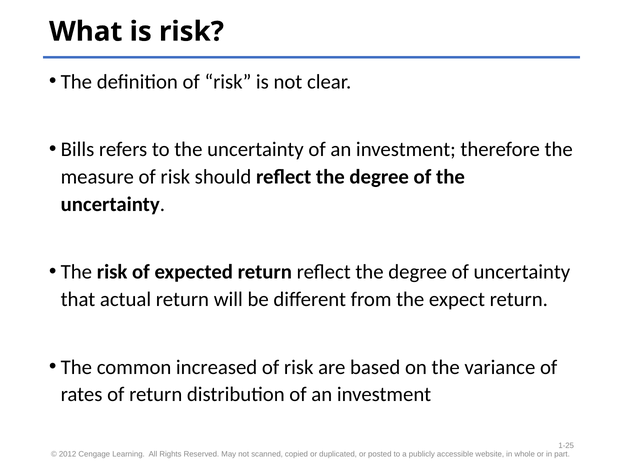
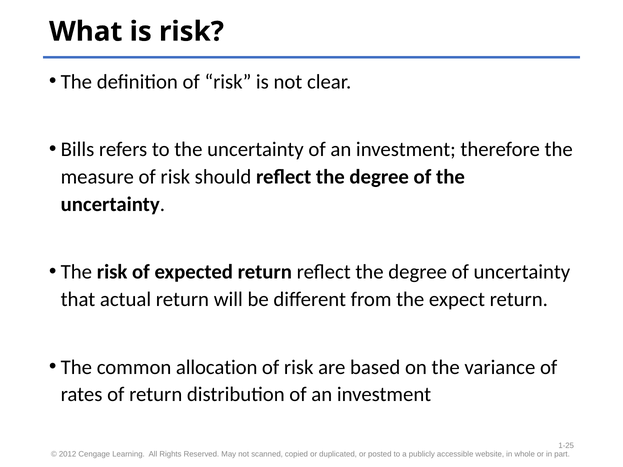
increased: increased -> allocation
